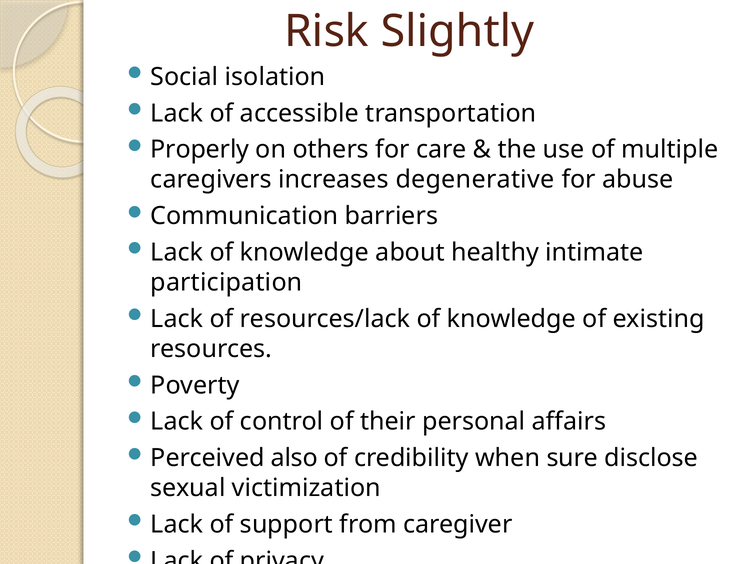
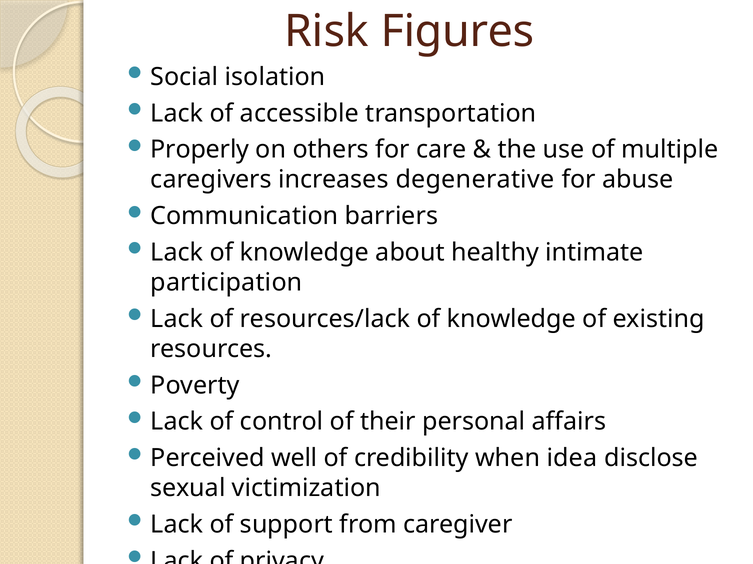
Slightly: Slightly -> Figures
also: also -> well
sure: sure -> idea
